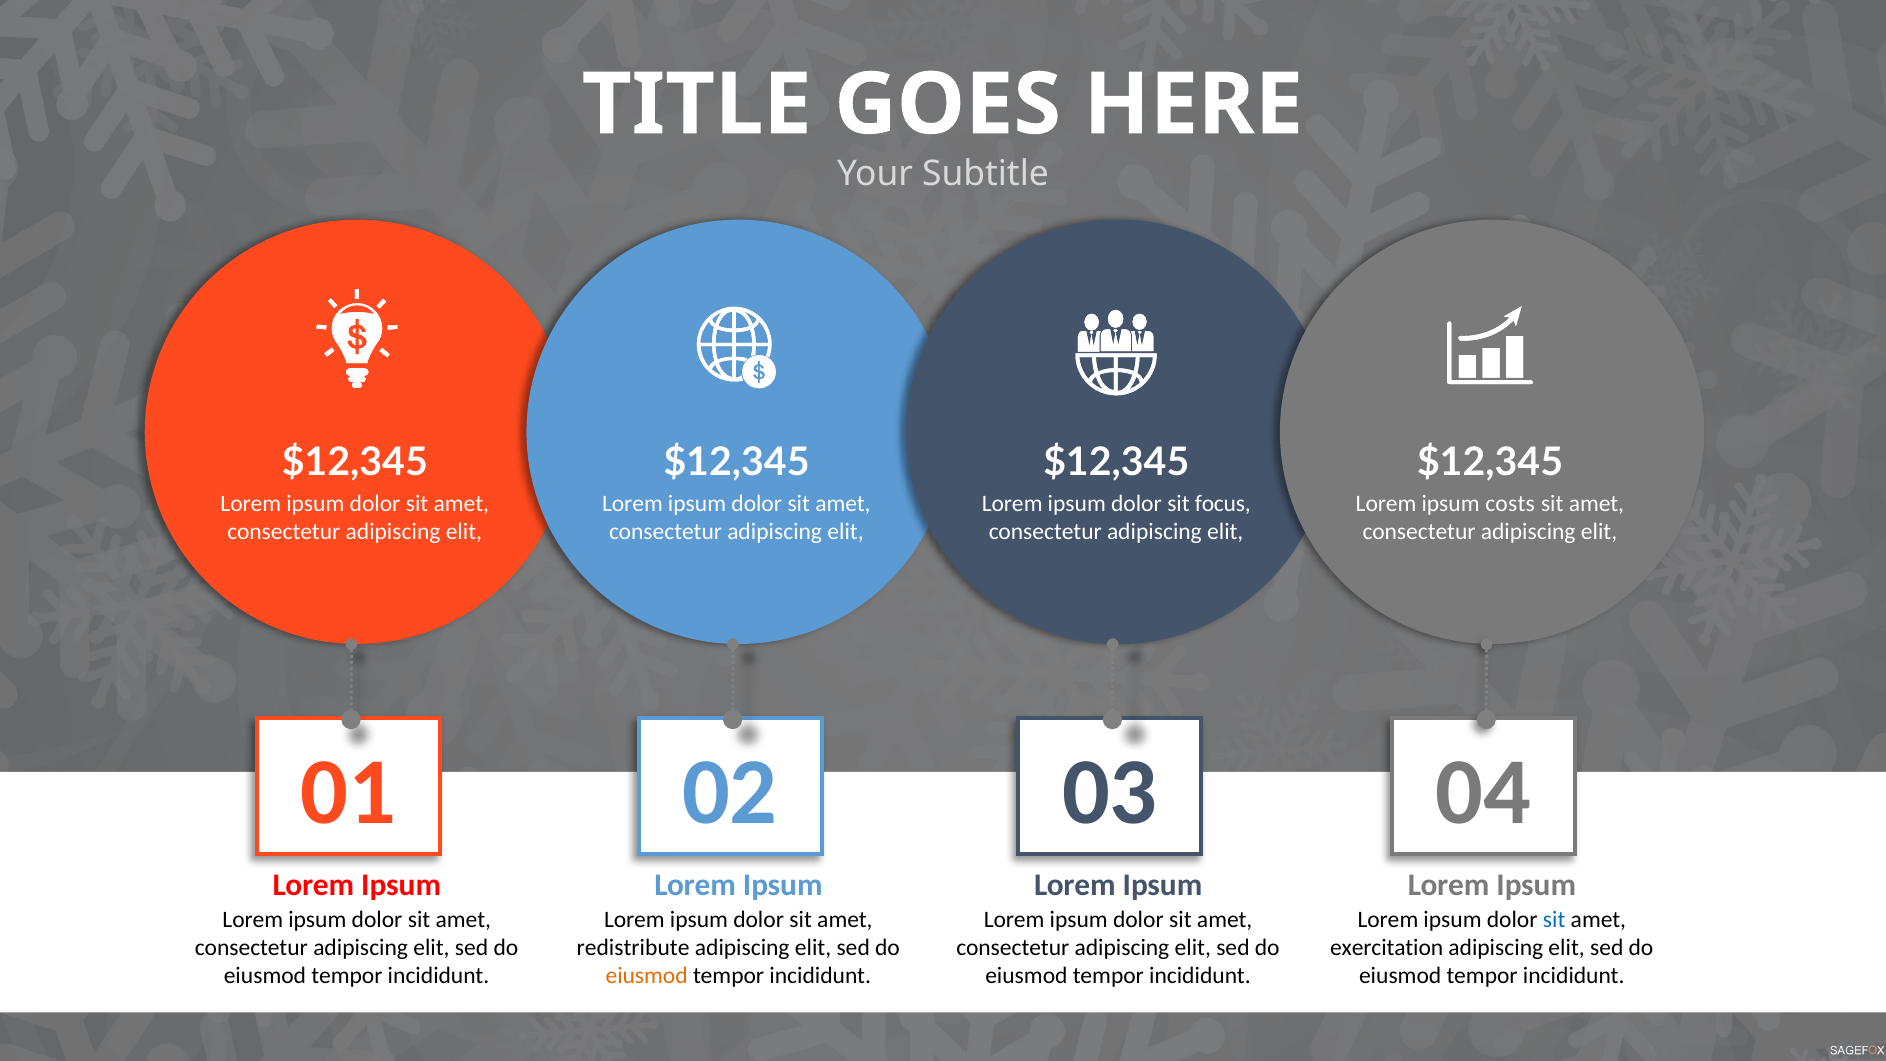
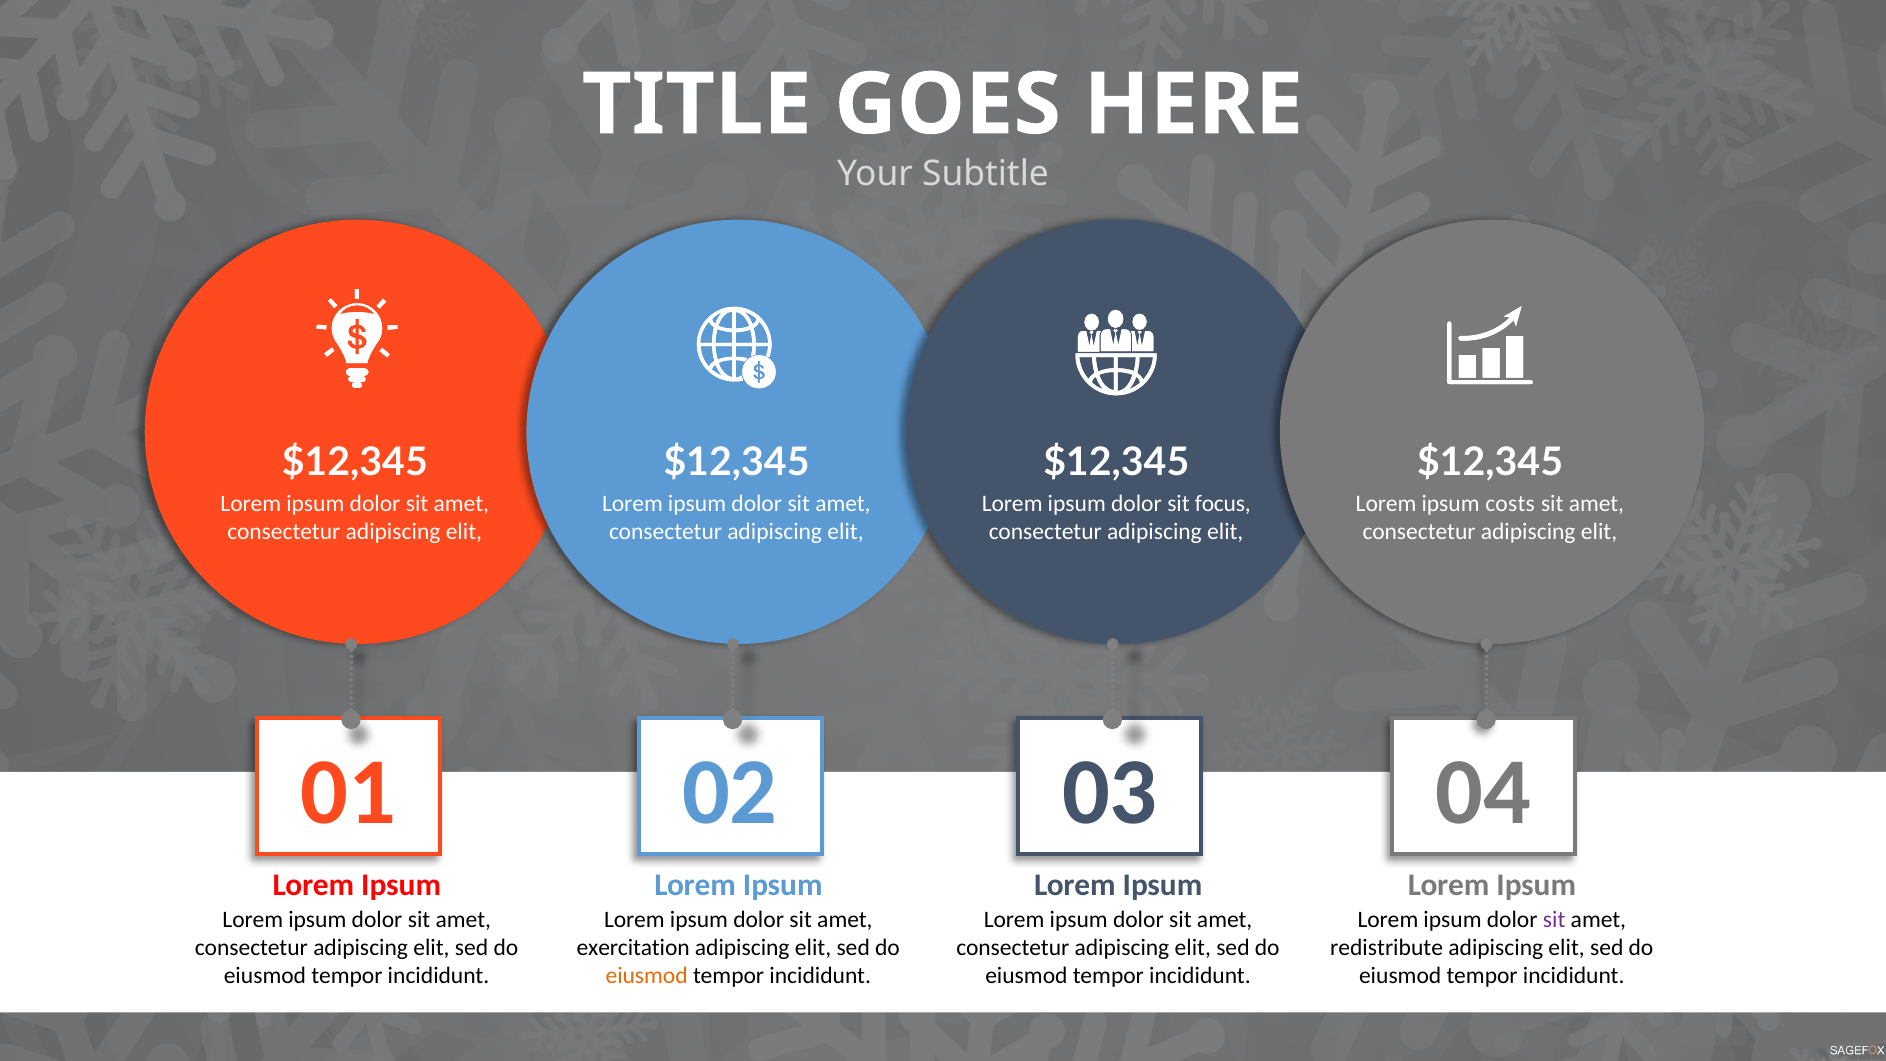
sit at (1554, 919) colour: blue -> purple
redistribute: redistribute -> exercitation
exercitation: exercitation -> redistribute
